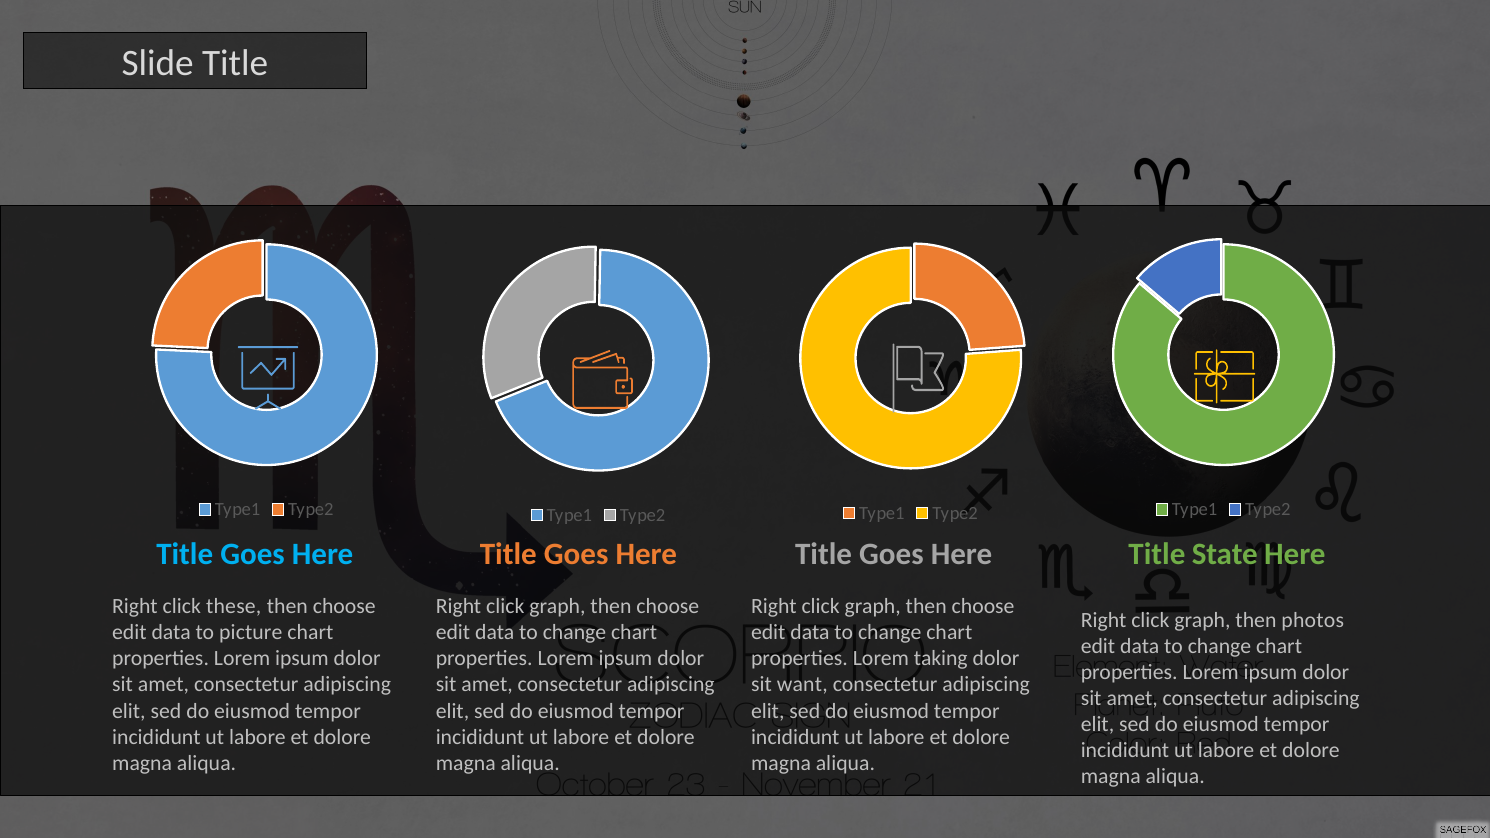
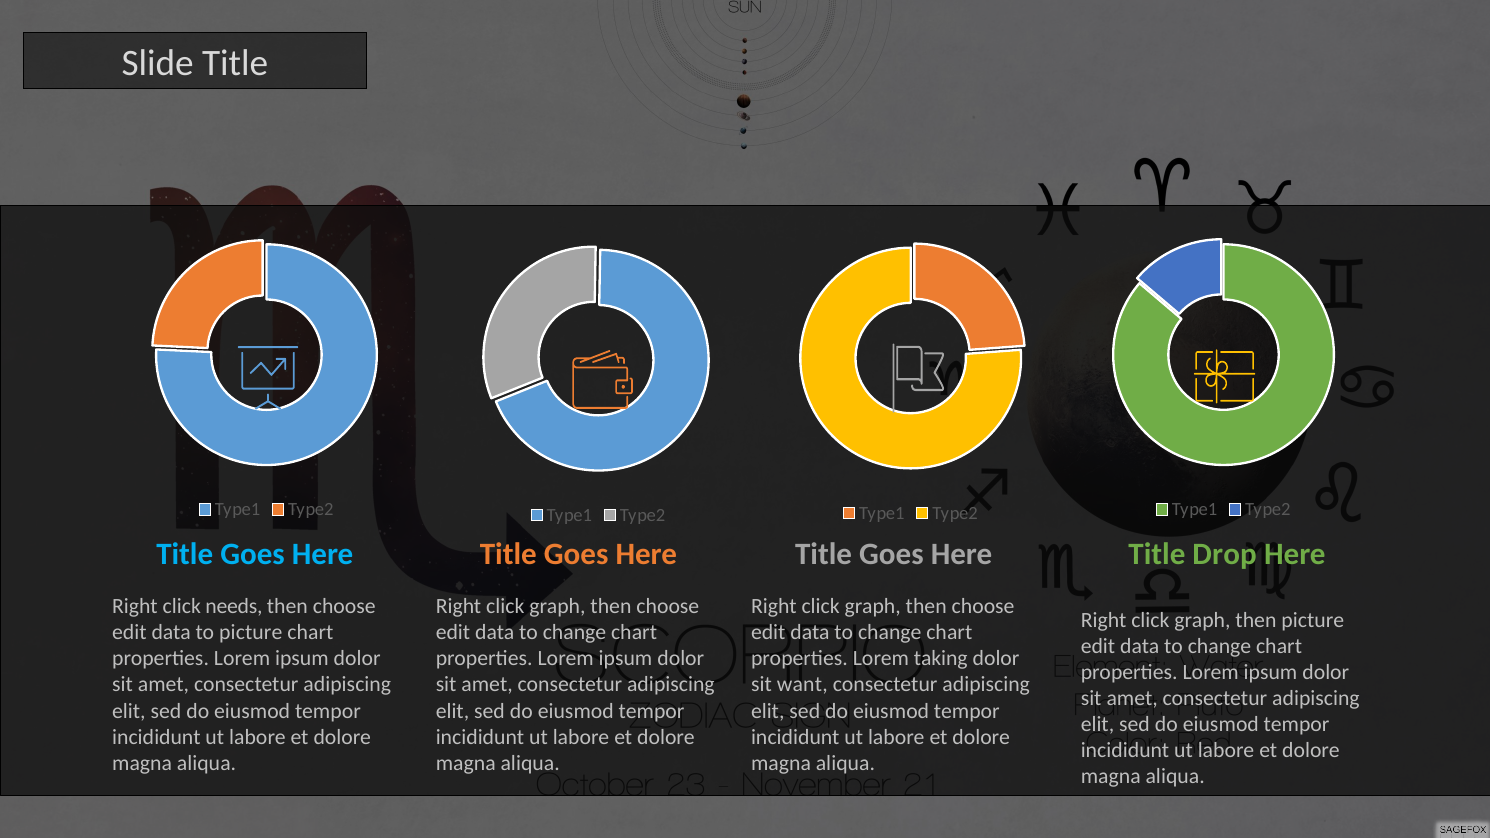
State: State -> Drop
these: these -> needs
then photos: photos -> picture
